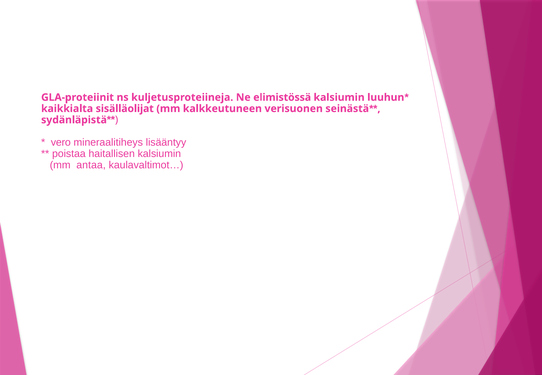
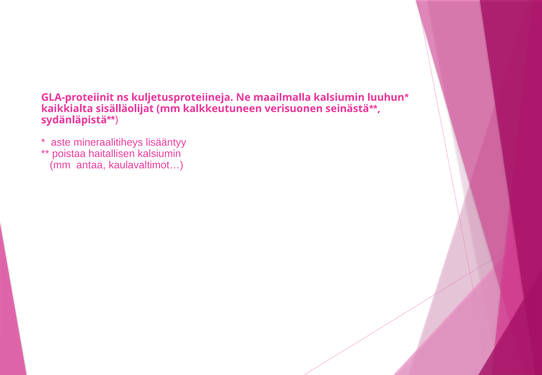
elimistössä: elimistössä -> maailmalla
vero: vero -> aste
